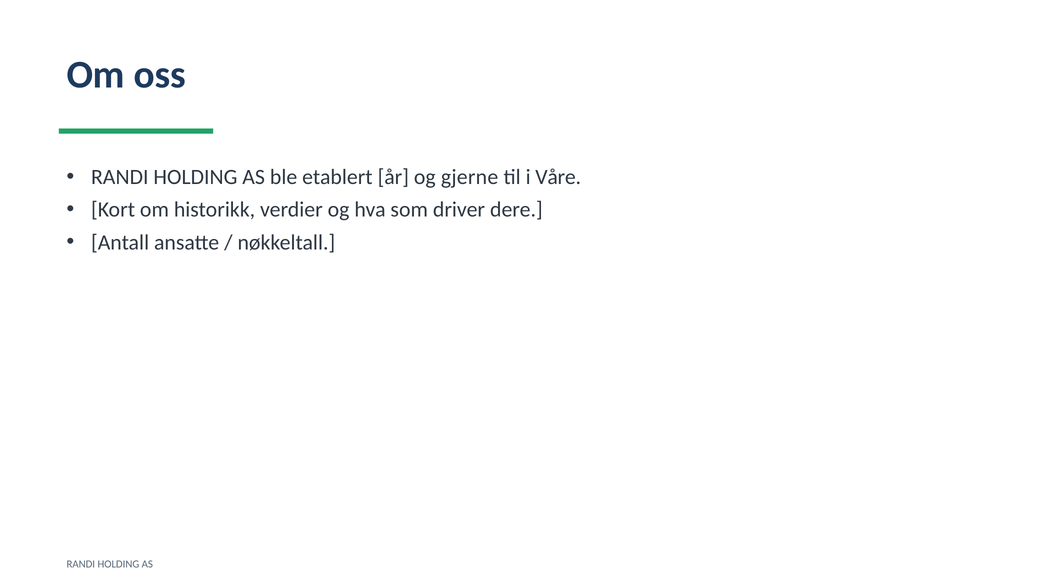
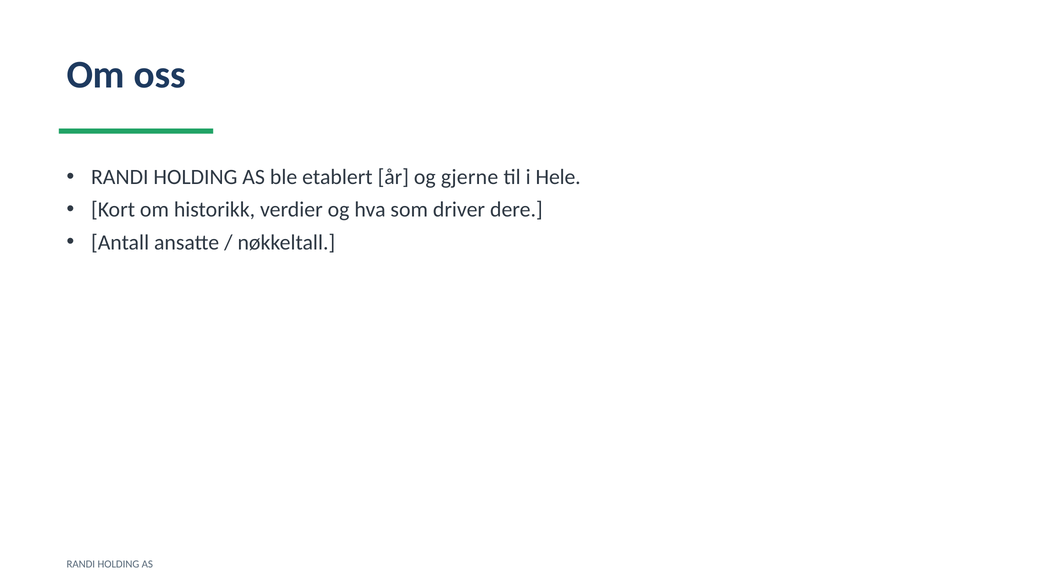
Våre: Våre -> Hele
